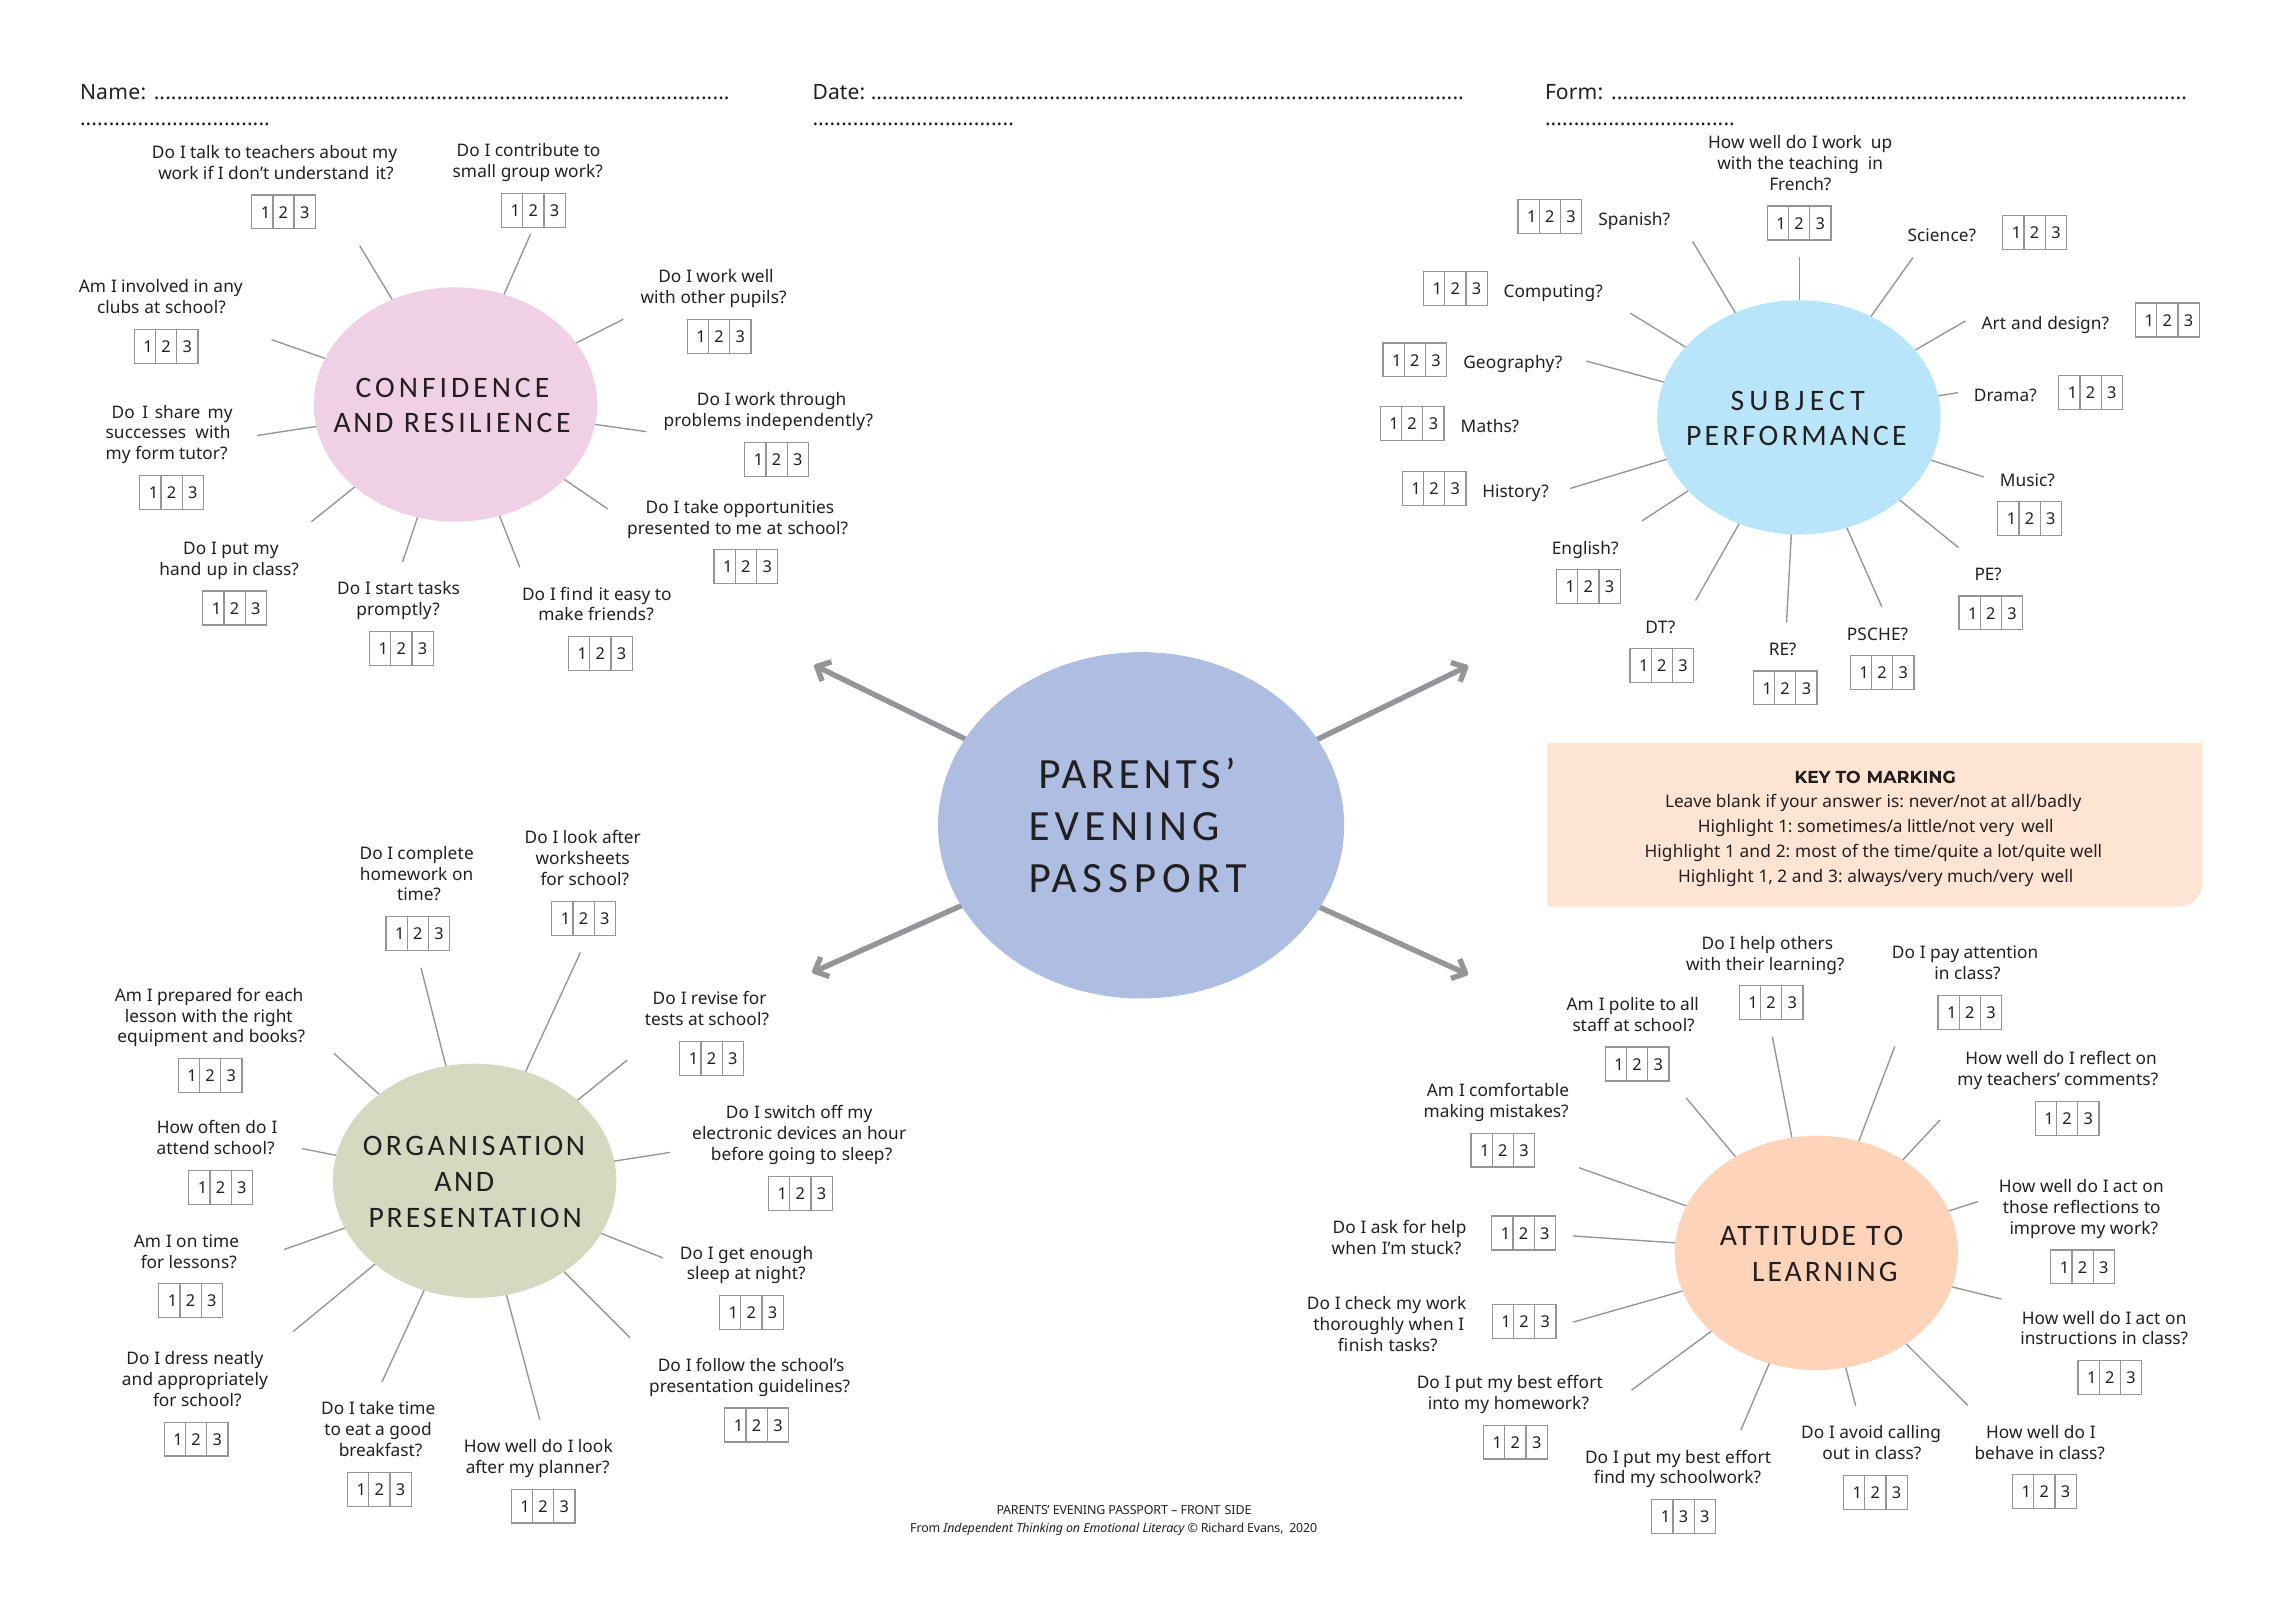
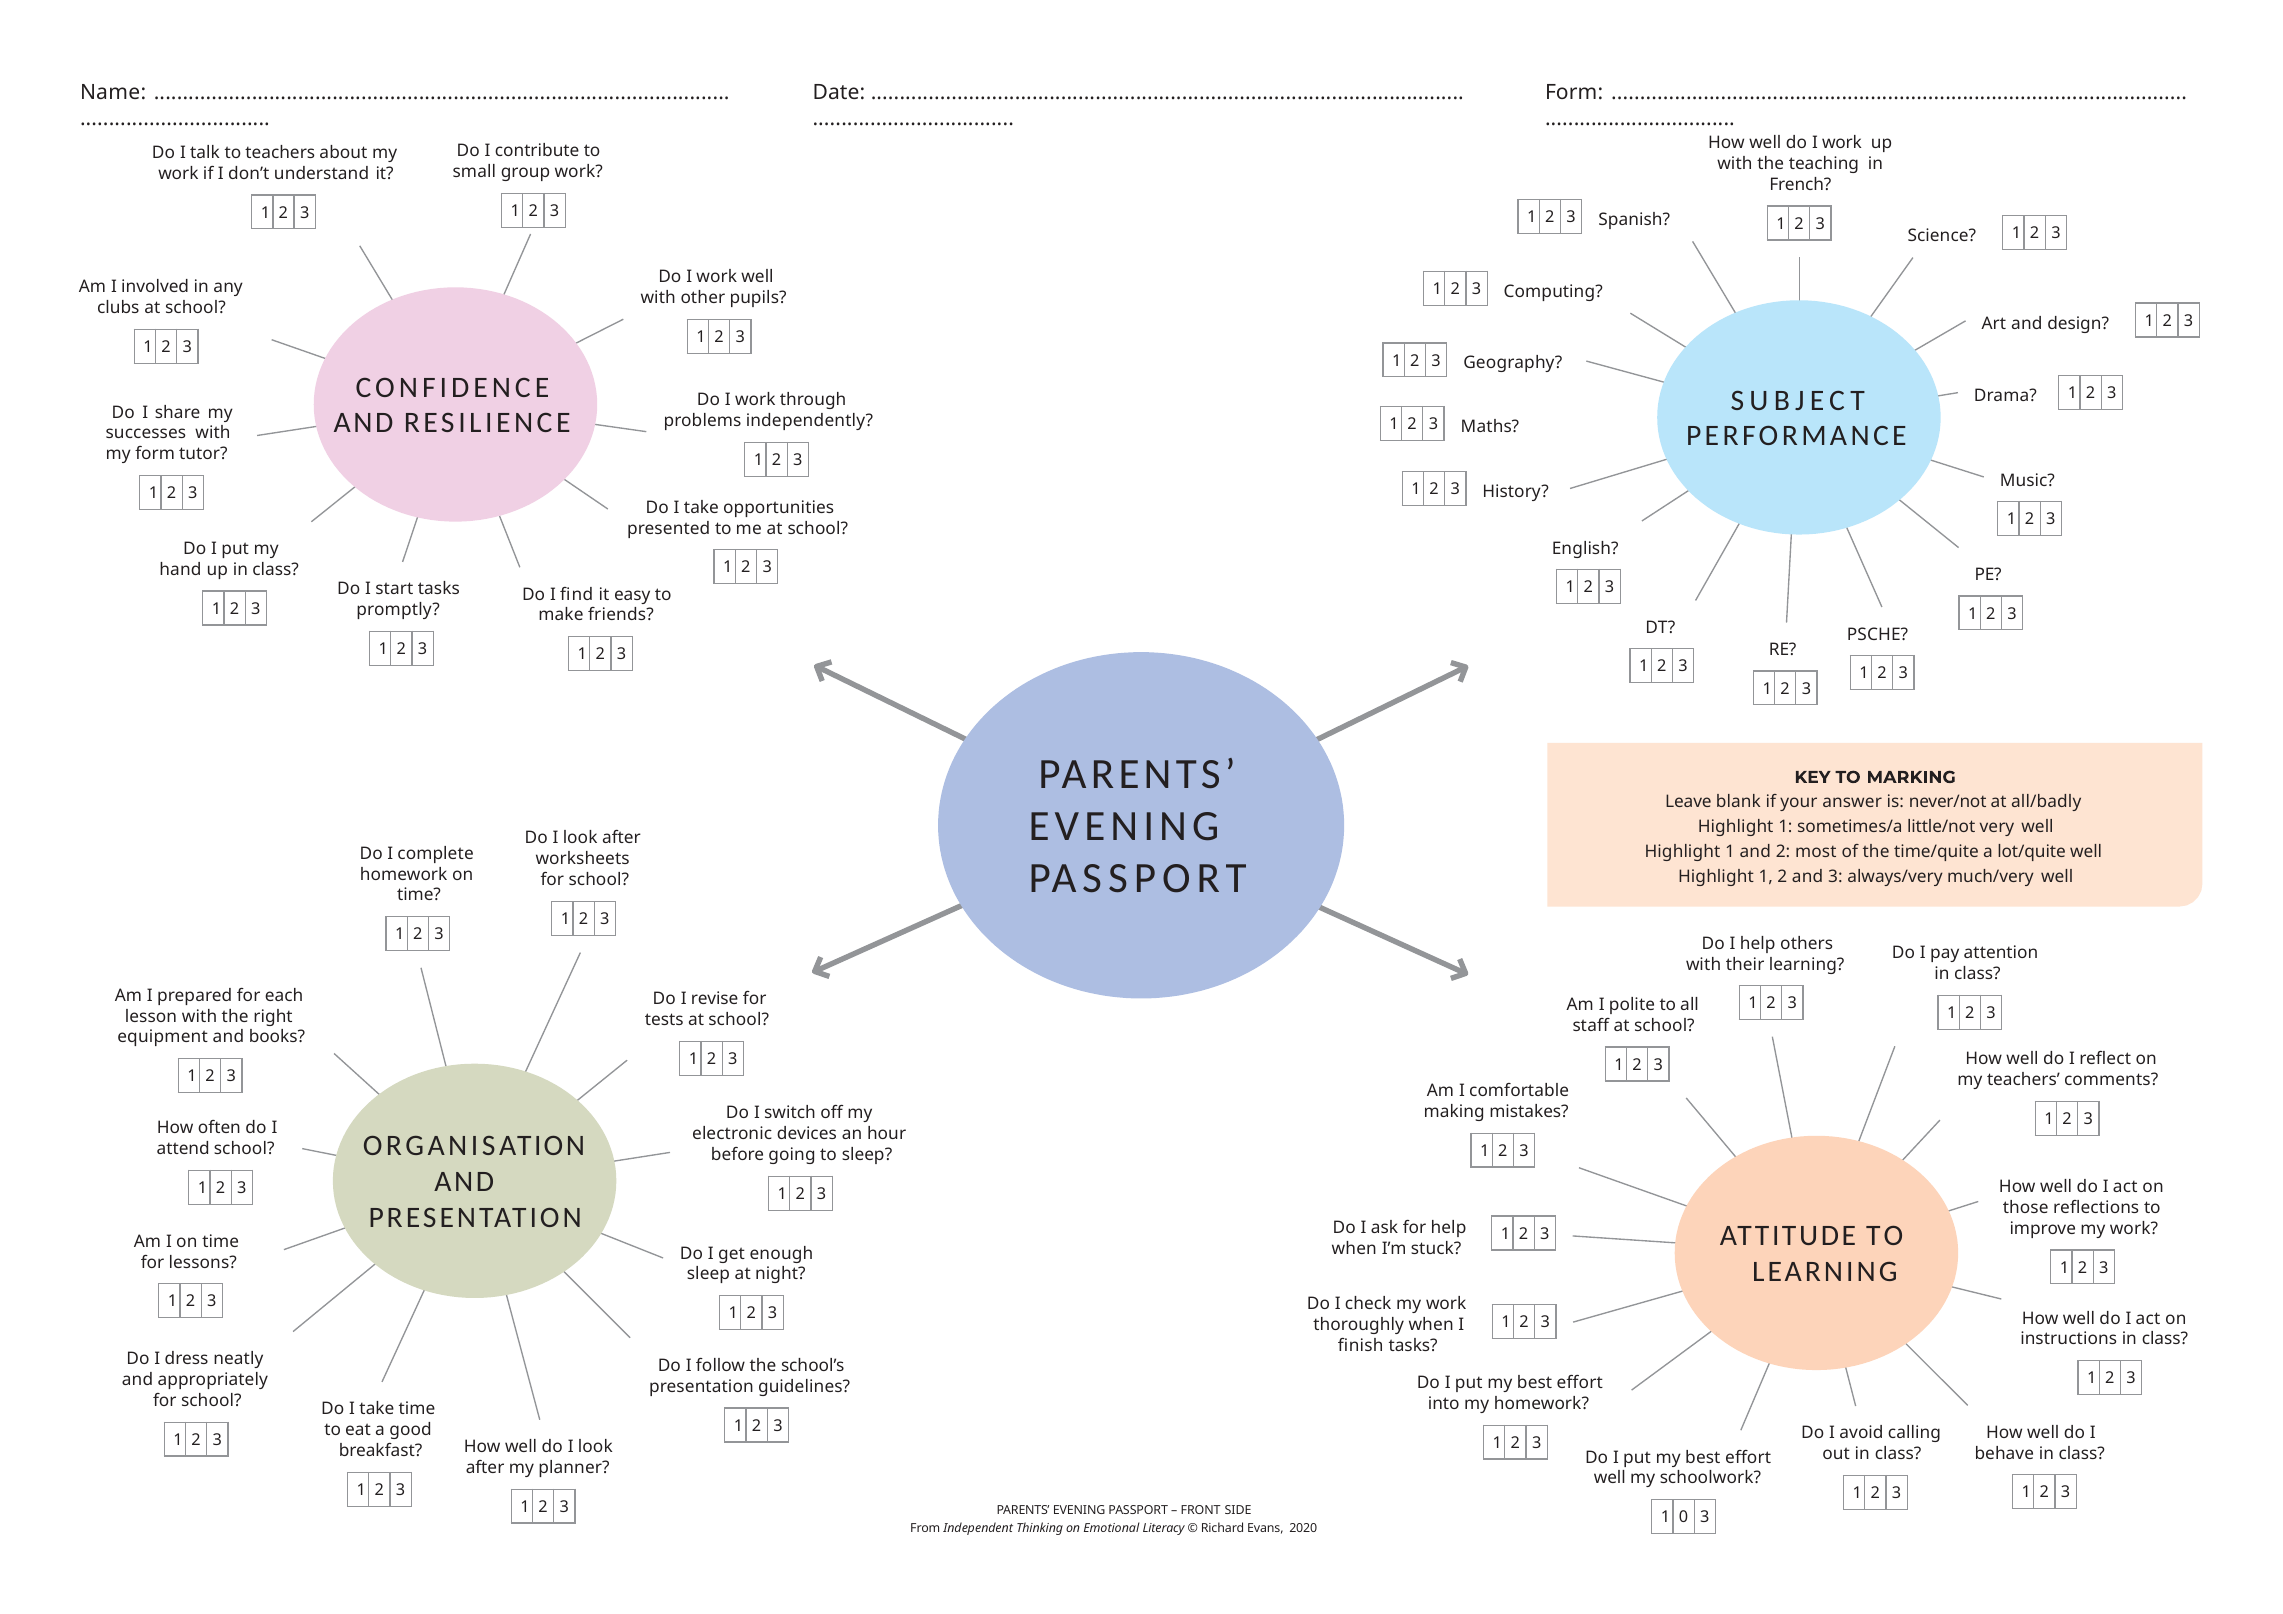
find at (1610, 1478): find -> well
1 3: 3 -> 0
